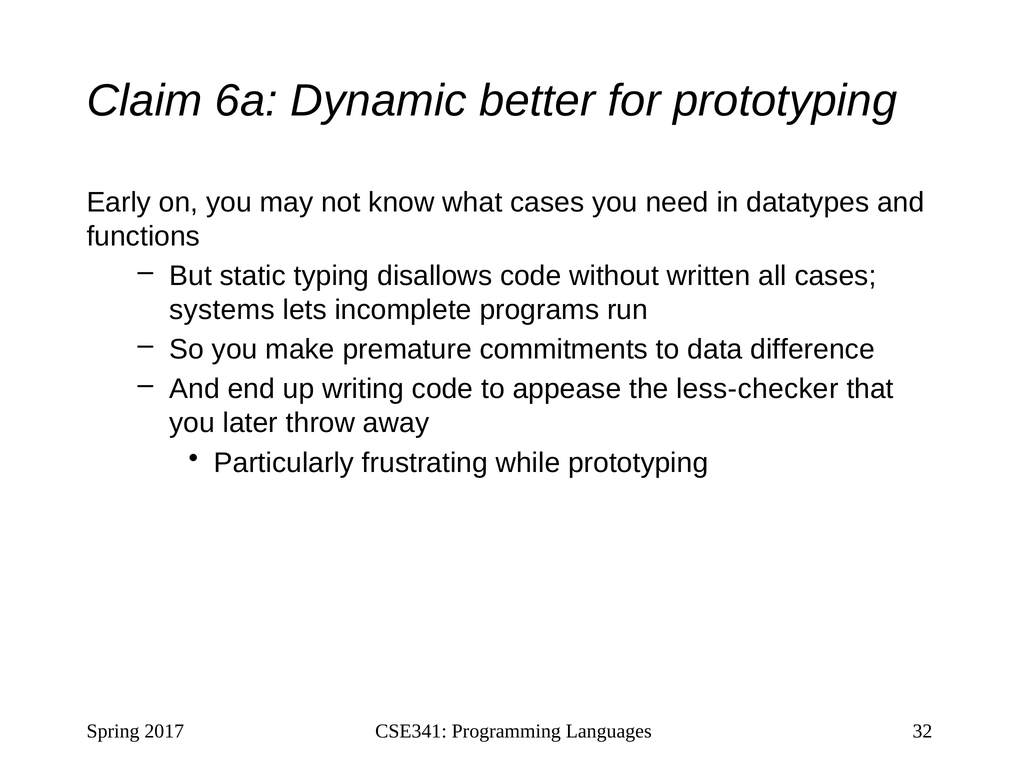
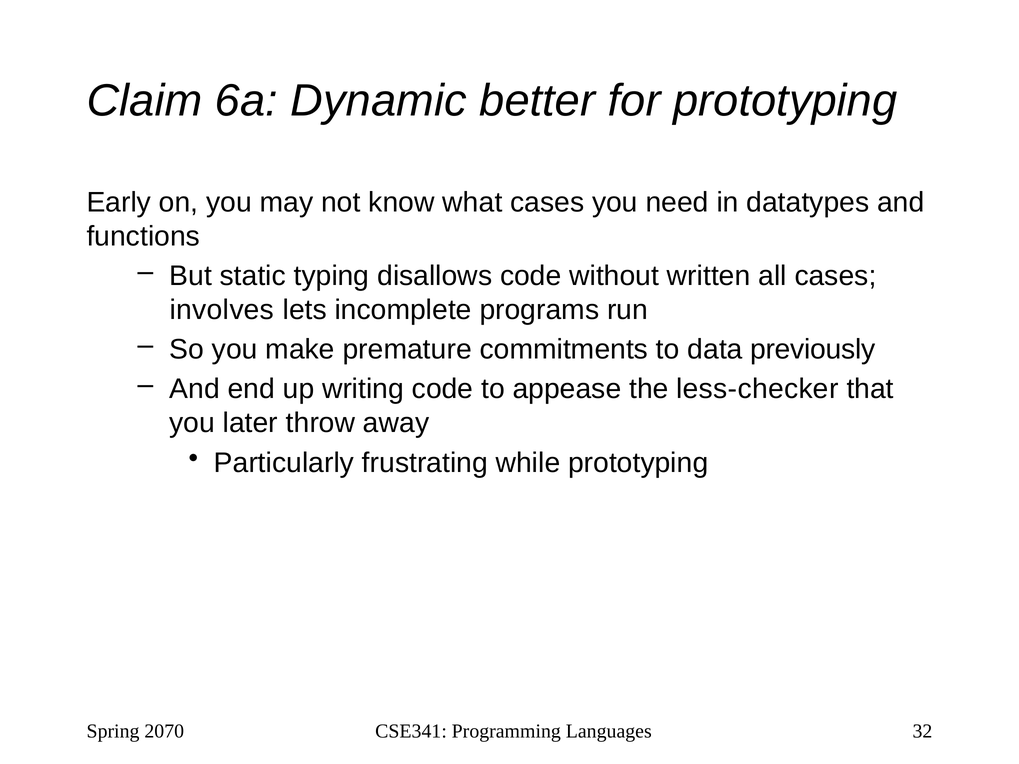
systems: systems -> involves
difference: difference -> previously
2017: 2017 -> 2070
